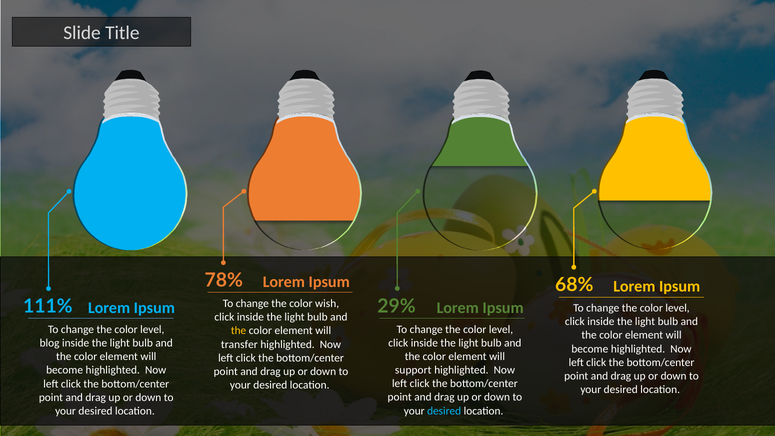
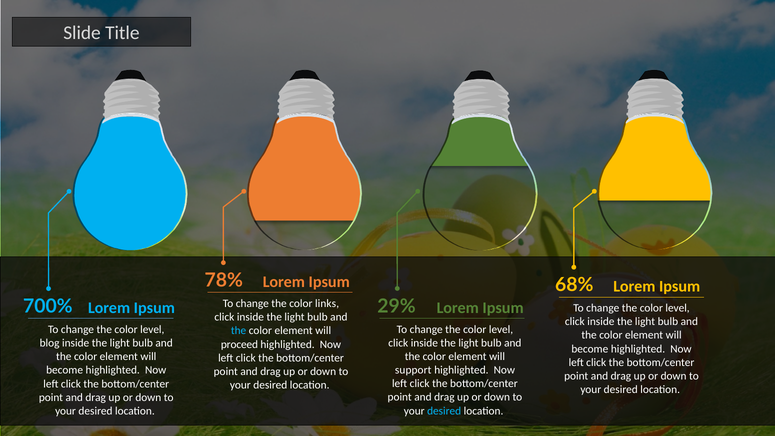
111%: 111% -> 700%
wish: wish -> links
the at (239, 331) colour: yellow -> light blue
transfer: transfer -> proceed
